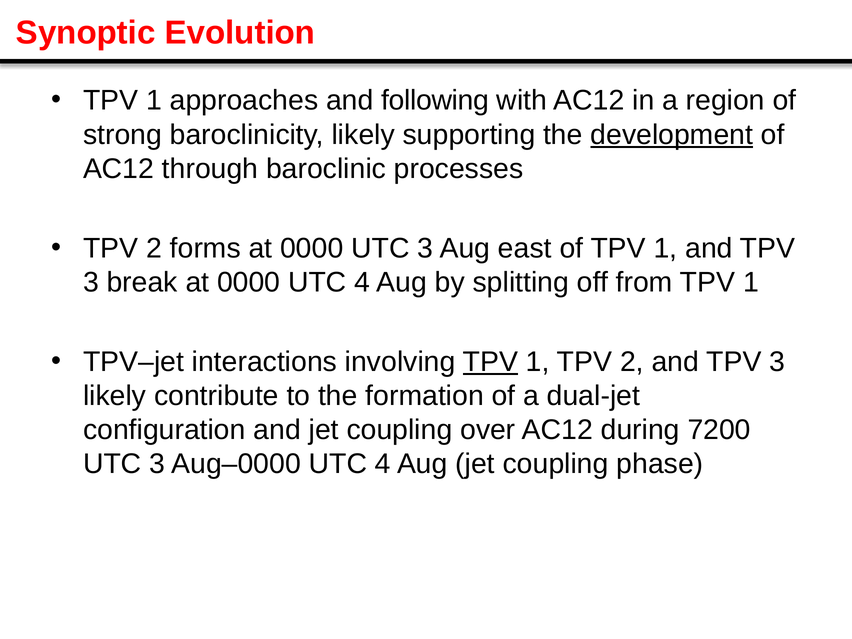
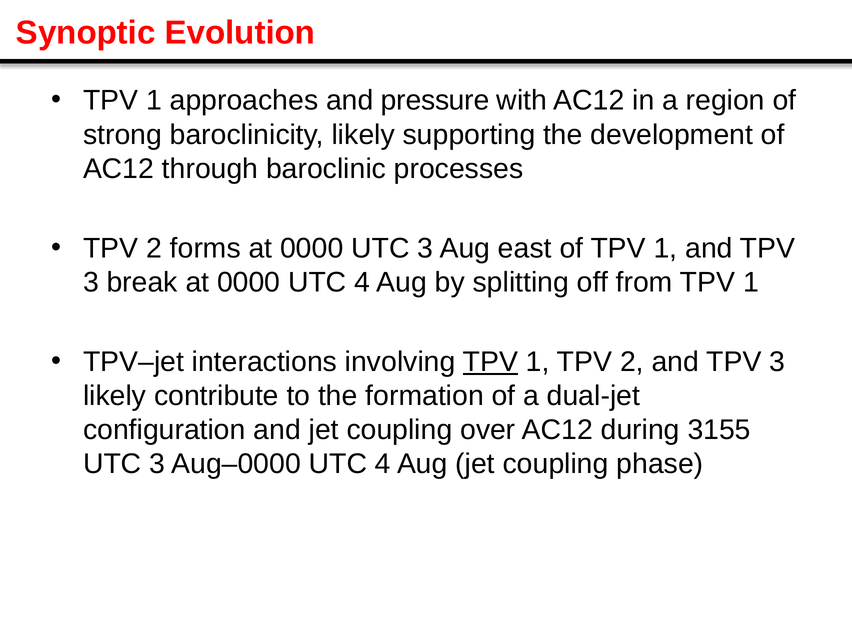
following: following -> pressure
development underline: present -> none
7200: 7200 -> 3155
